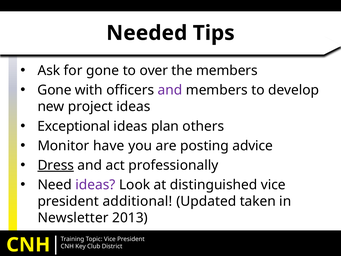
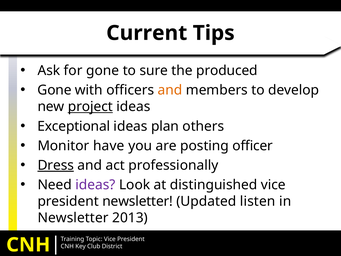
Needed: Needed -> Current
over: over -> sure
the members: members -> produced
and at (170, 90) colour: purple -> orange
project underline: none -> present
advice: advice -> officer
president additional: additional -> newsletter
taken: taken -> listen
